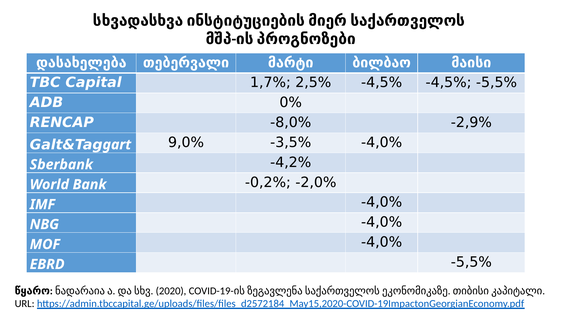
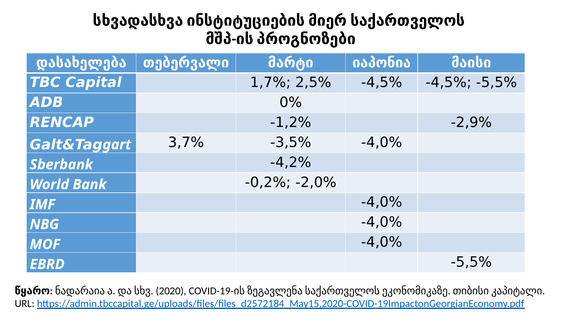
ბილბაო: ბილბაო -> იაპონია
-8,0%: -8,0% -> -1,2%
9,0%: 9,0% -> 3,7%
